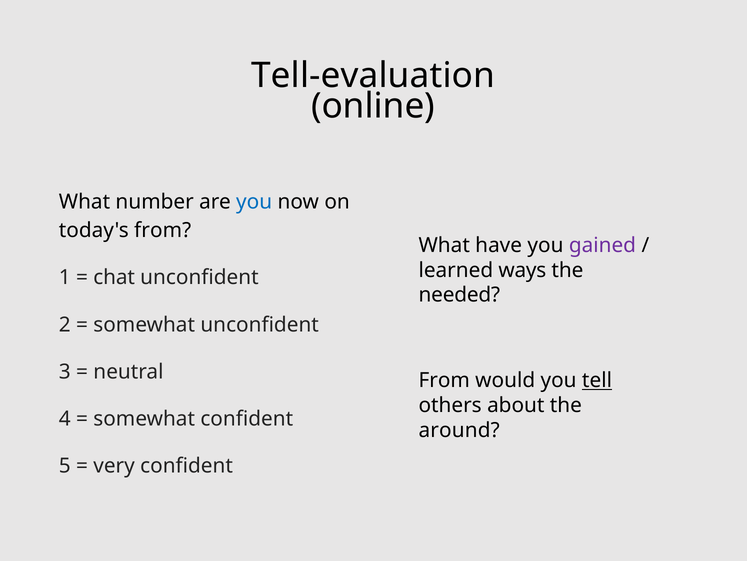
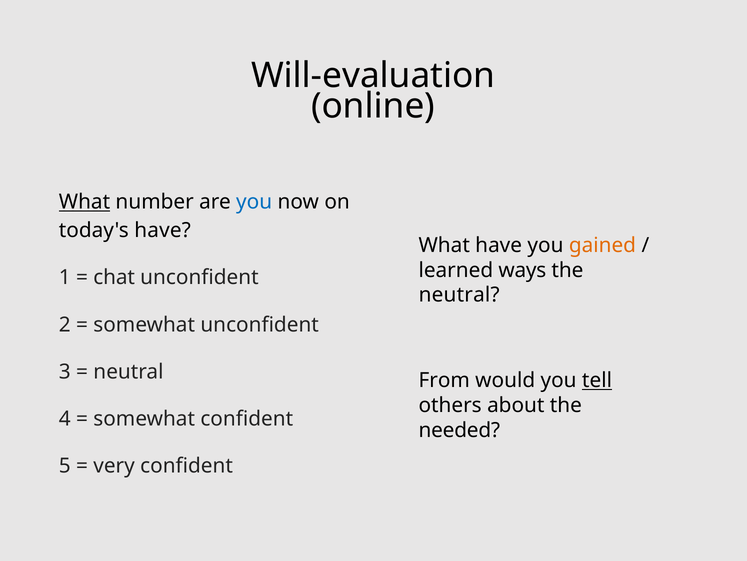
Tell-evaluation: Tell-evaluation -> Will-evaluation
What at (84, 202) underline: none -> present
today's from: from -> have
gained colour: purple -> orange
needed at (459, 295): needed -> neutral
around: around -> needed
